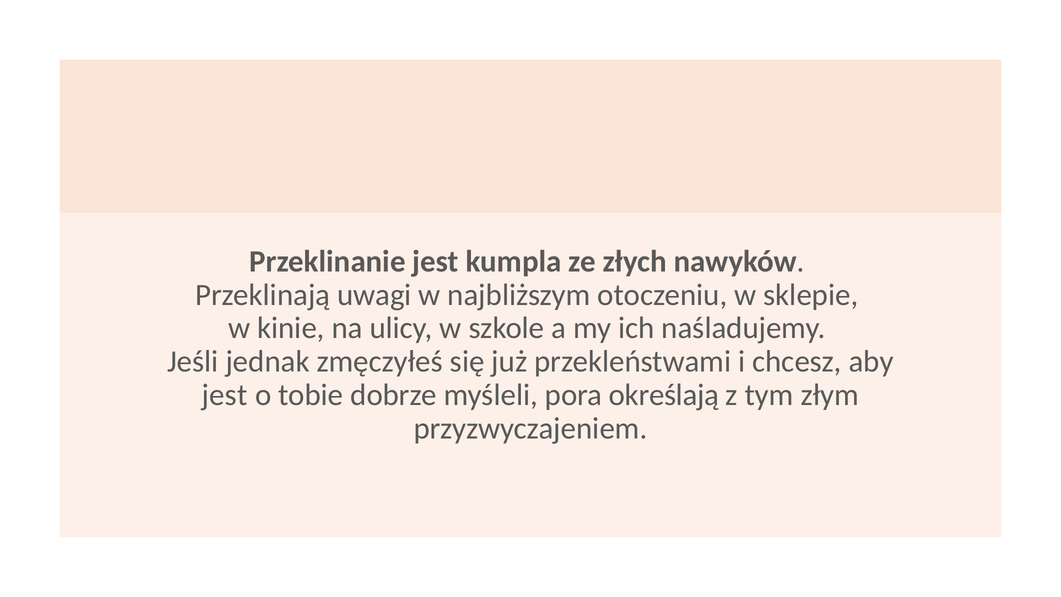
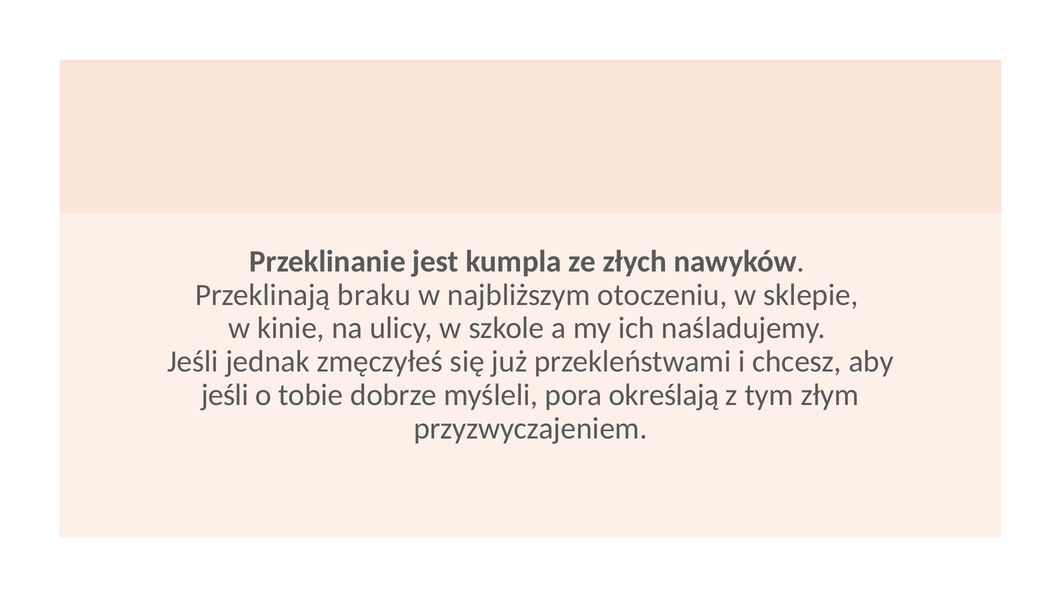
uwagi: uwagi -> braku
jest at (225, 395): jest -> jeśli
